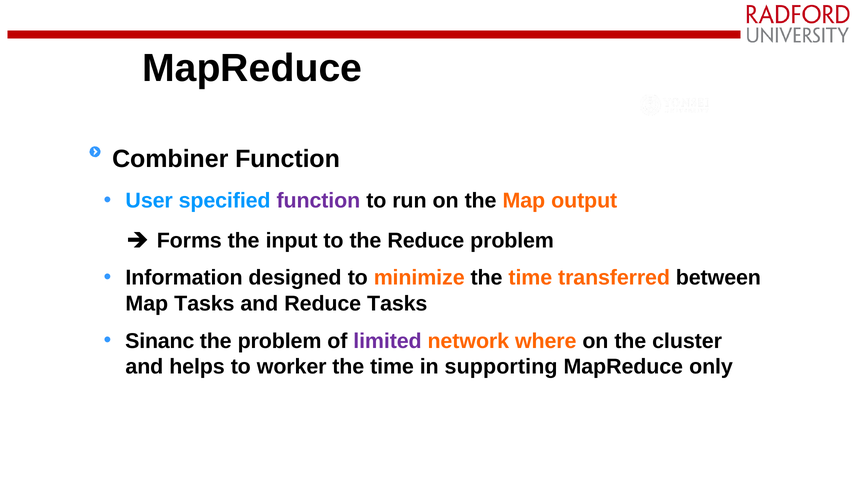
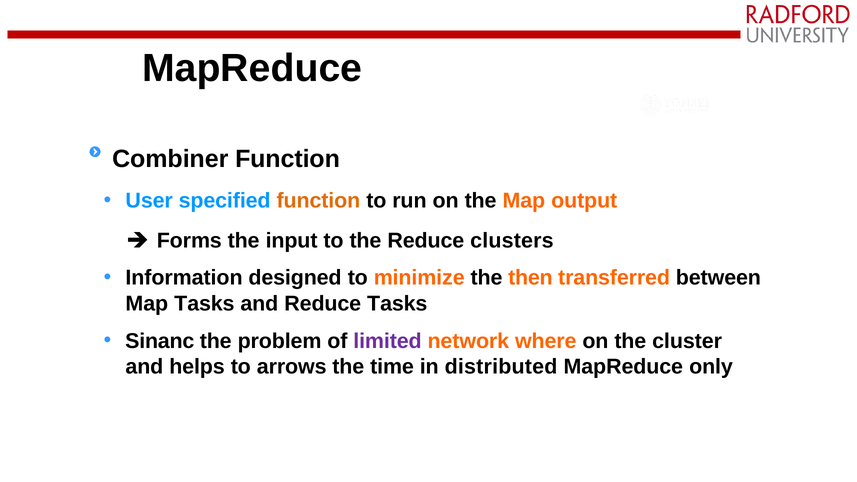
function at (318, 201) colour: purple -> orange
Reduce problem: problem -> clusters
minimize the time: time -> then
worker: worker -> arrows
supporting: supporting -> distributed
